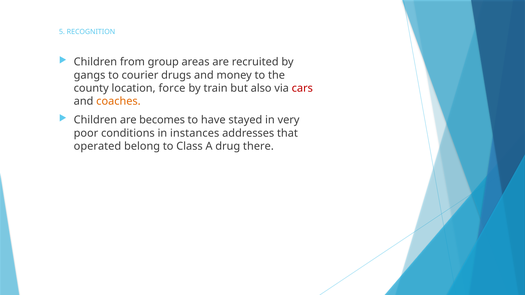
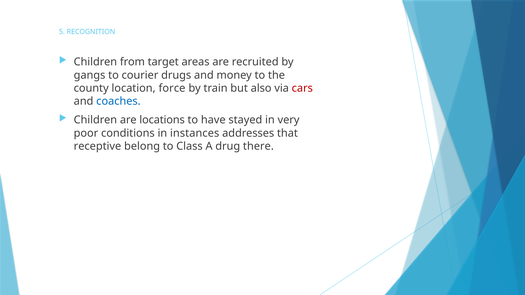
group: group -> target
coaches colour: orange -> blue
becomes: becomes -> locations
operated: operated -> receptive
